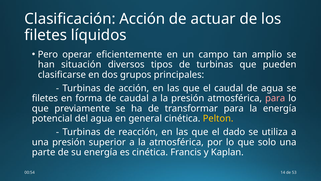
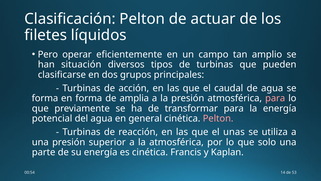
Clasificación Acción: Acción -> Pelton
filetes at (45, 98): filetes -> forma
de caudal: caudal -> amplia
Pelton at (218, 118) colour: yellow -> pink
dado: dado -> unas
